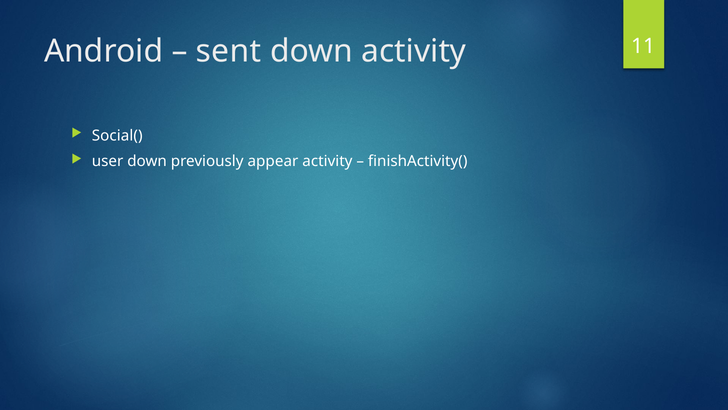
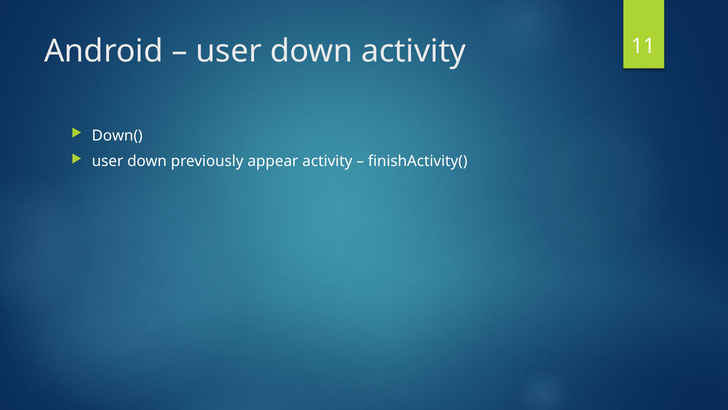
sent at (229, 51): sent -> user
Social(: Social( -> Down(
